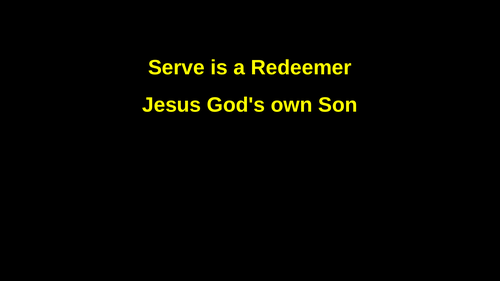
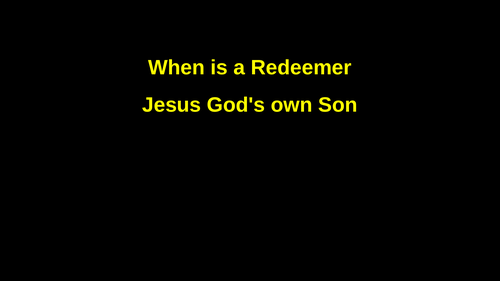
Serve: Serve -> When
